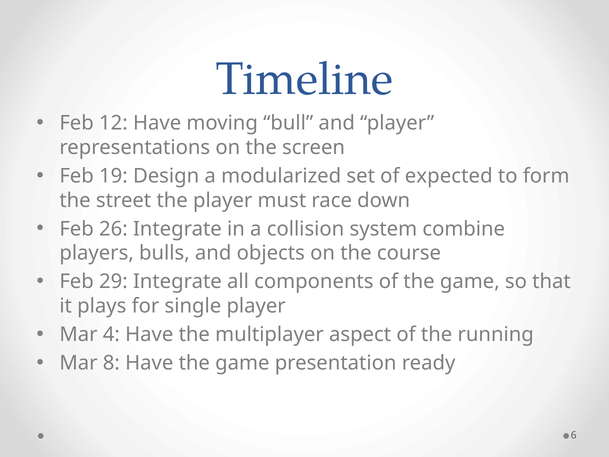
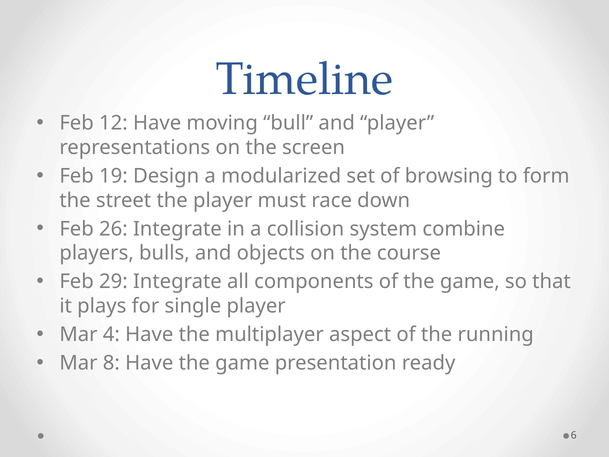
expected: expected -> browsing
